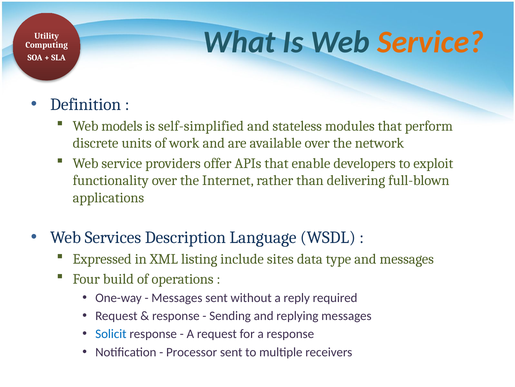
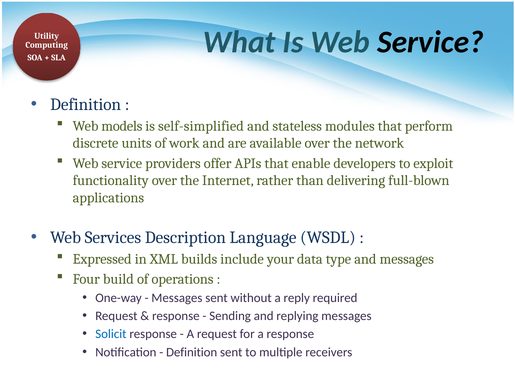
Service at (430, 42) colour: orange -> black
listing: listing -> builds
sites: sites -> your
Processor at (192, 351): Processor -> Definition
